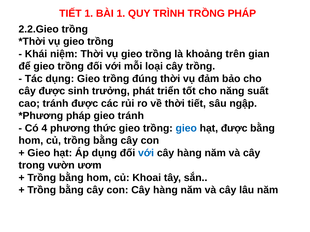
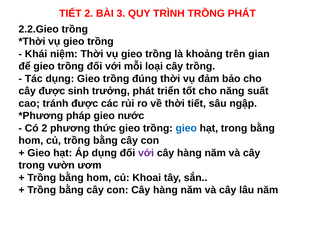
TIẾT 1: 1 -> 2
BÀI 1: 1 -> 3
TRỒNG PHÁP: PHÁP -> PHÁT
gieo tránh: tránh -> nước
Có 4: 4 -> 2
hạt được: được -> trong
với at (146, 153) colour: blue -> purple
